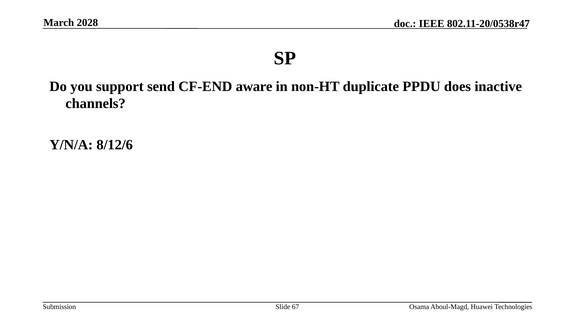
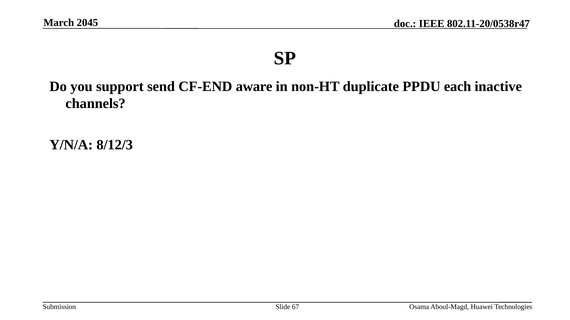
2028: 2028 -> 2045
does: does -> each
8/12/6: 8/12/6 -> 8/12/3
